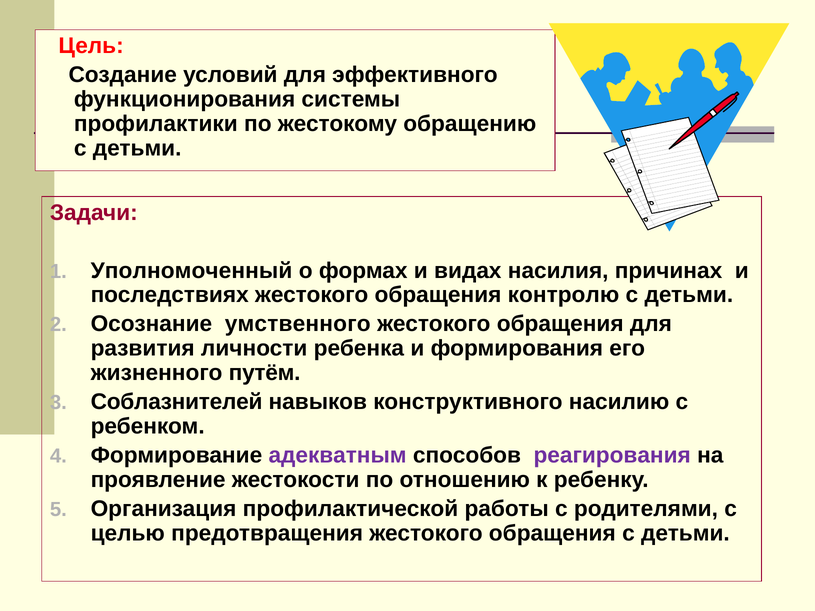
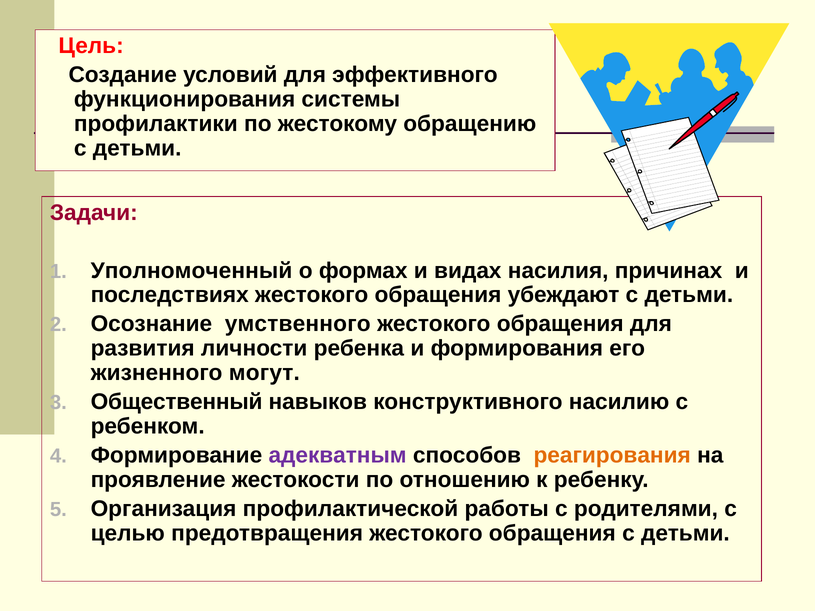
контролю: контролю -> убеждают
путём: путём -> могут
Соблазнителей: Соблазнителей -> Общественный
реагирования colour: purple -> orange
